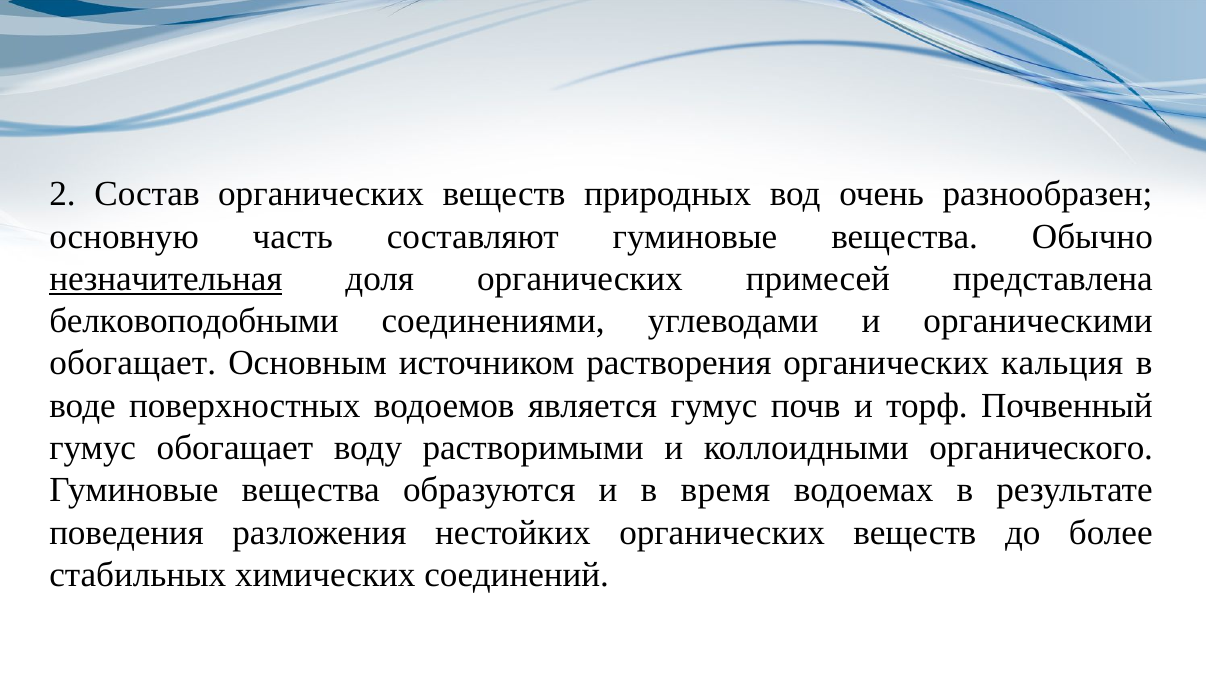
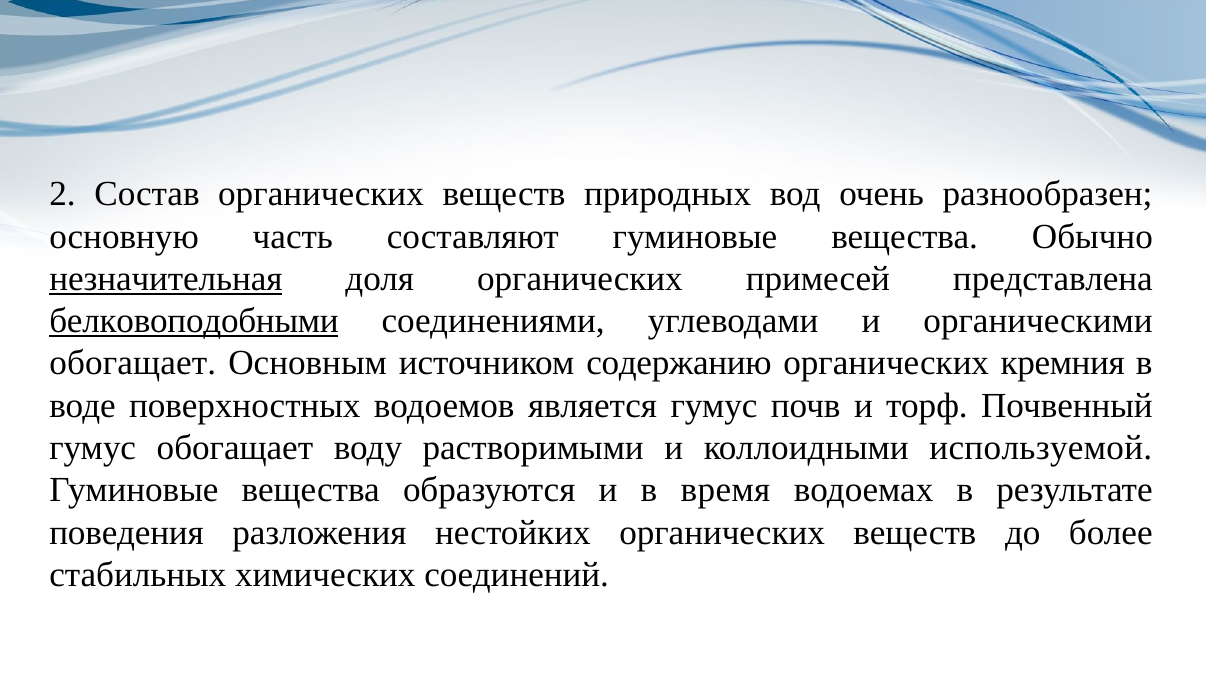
белковоподобными underline: none -> present
растворения: растворения -> содержанию
кальция: кальция -> кремния
органического: органического -> используемой
